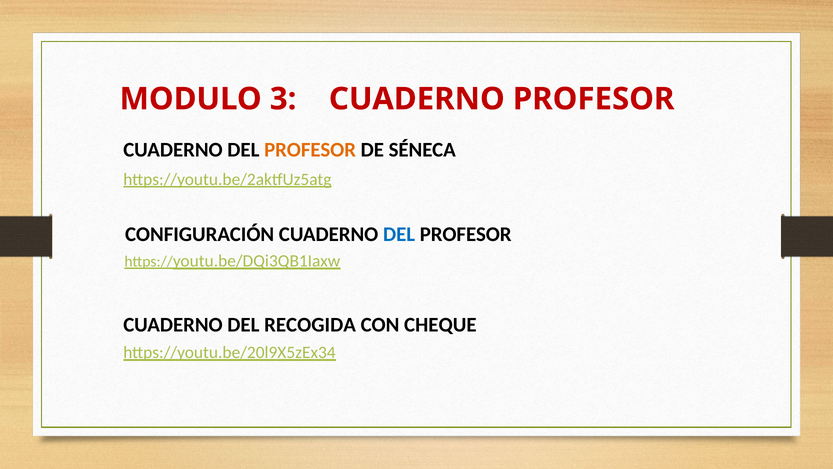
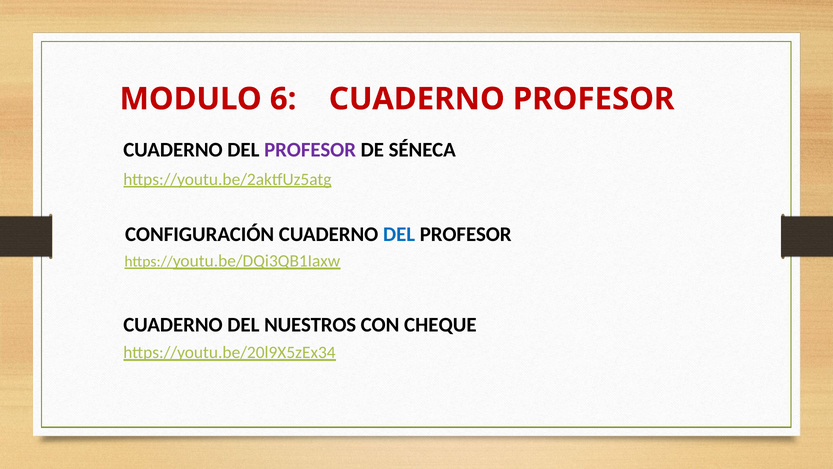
3: 3 -> 6
PROFESOR at (310, 150) colour: orange -> purple
RECOGIDA: RECOGIDA -> NUESTROS
